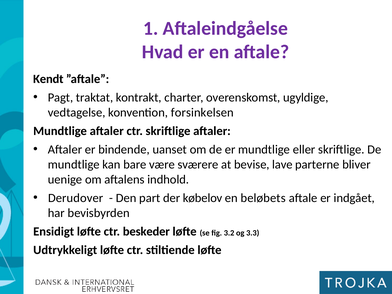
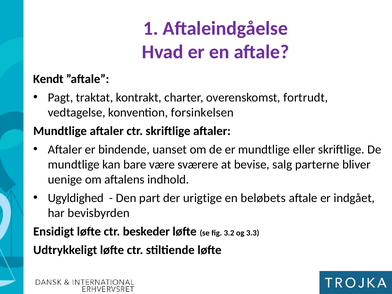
ugyldige: ugyldige -> fortrudt
lave: lave -> salg
Derudover: Derudover -> Ugyldighed
købelov: købelov -> urigtige
